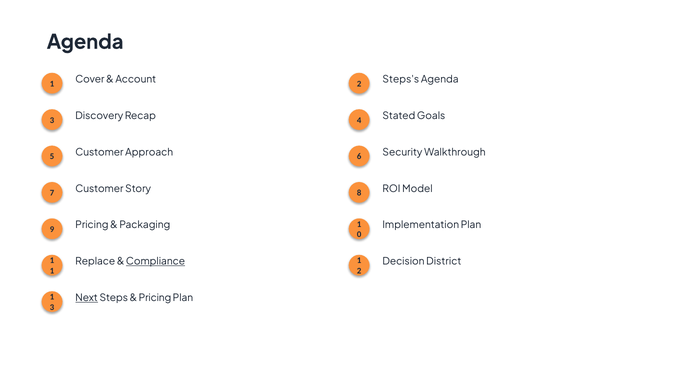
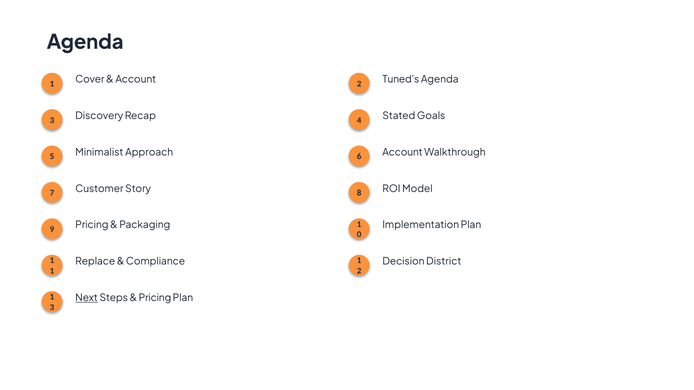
Steps's: Steps's -> Tuned's
5 Customer: Customer -> Minimalist
6 Security: Security -> Account
Compliance underline: present -> none
